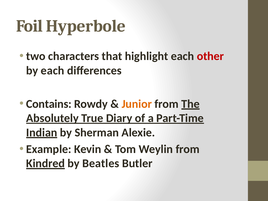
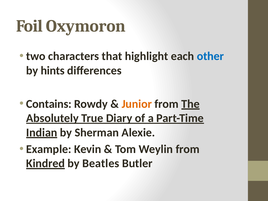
Hyperbole: Hyperbole -> Oxymoron
other colour: red -> blue
by each: each -> hints
